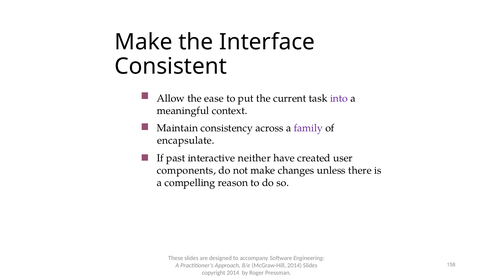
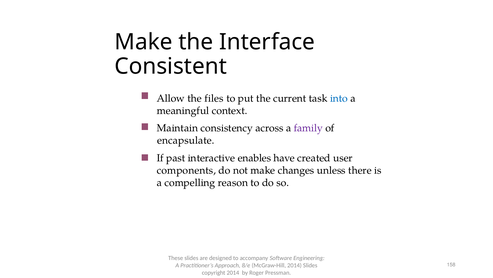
ease: ease -> files
into colour: purple -> blue
neither: neither -> enables
